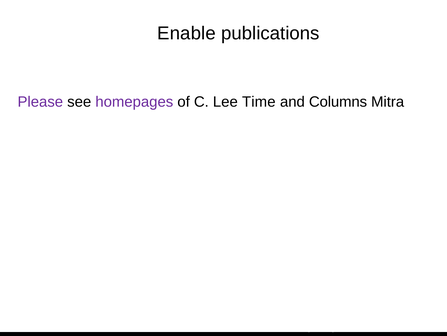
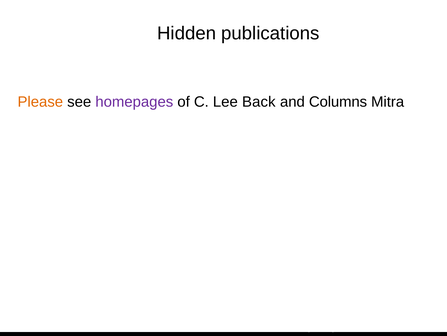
Enable: Enable -> Hidden
Please colour: purple -> orange
Time: Time -> Back
